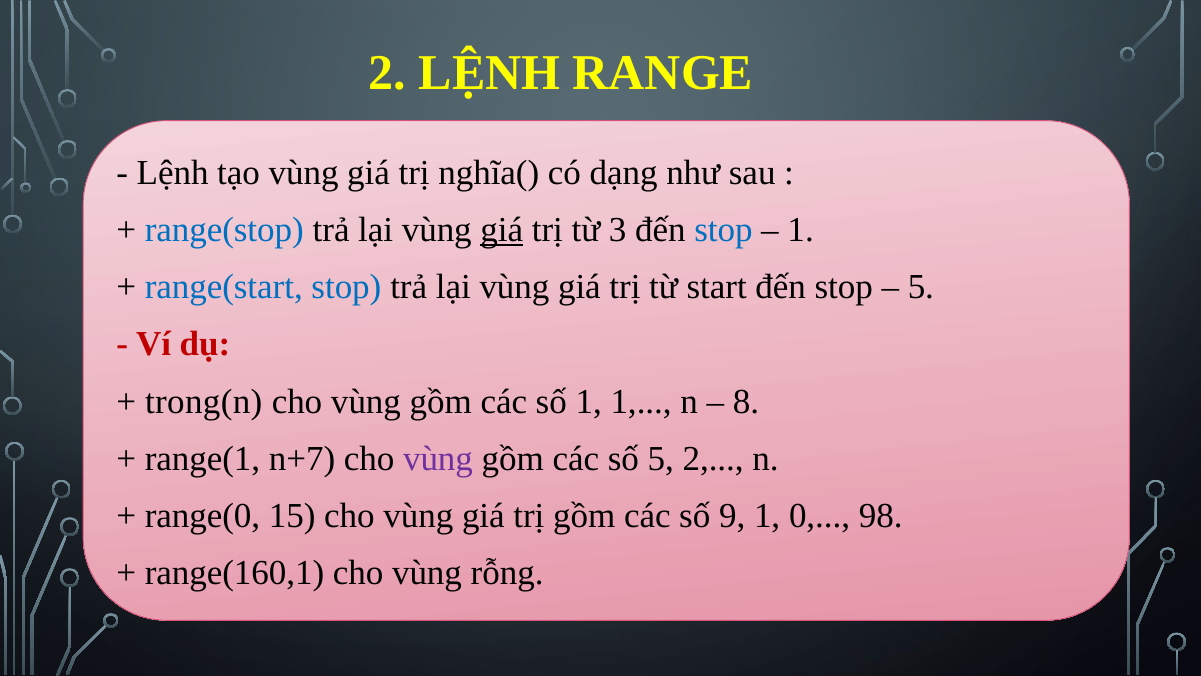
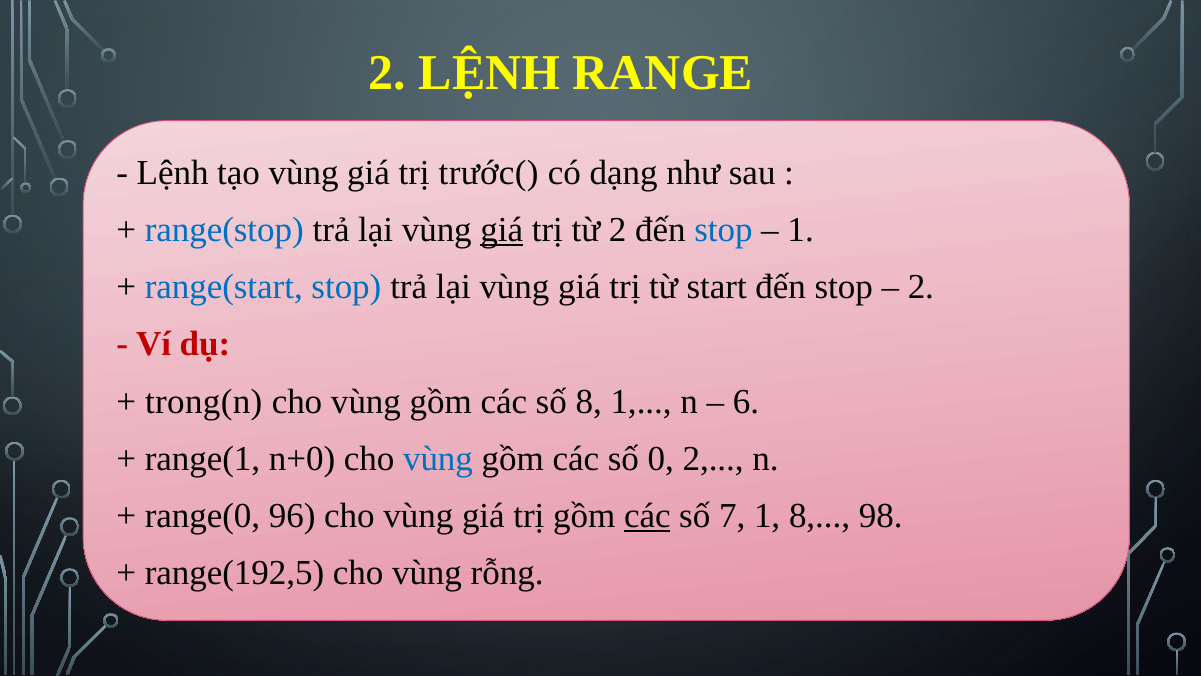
nghĩa(: nghĩa( -> trước(
từ 3: 3 -> 2
5 at (921, 287): 5 -> 2
số 1: 1 -> 8
8: 8 -> 6
n+7: n+7 -> n+0
vùng at (438, 458) colour: purple -> blue
số 5: 5 -> 0
15: 15 -> 96
các at (647, 515) underline: none -> present
9: 9 -> 7
1 0: 0 -> 8
range(160,1: range(160,1 -> range(192,5
